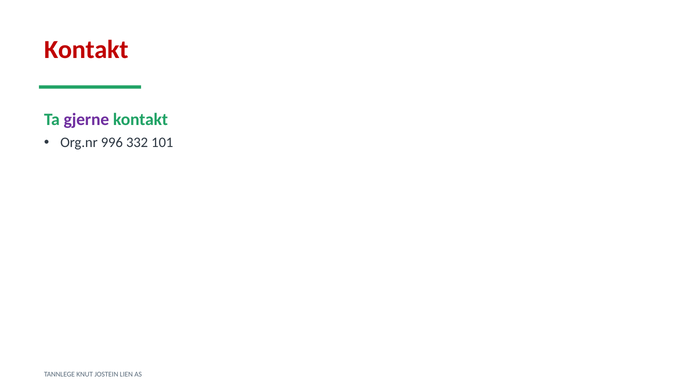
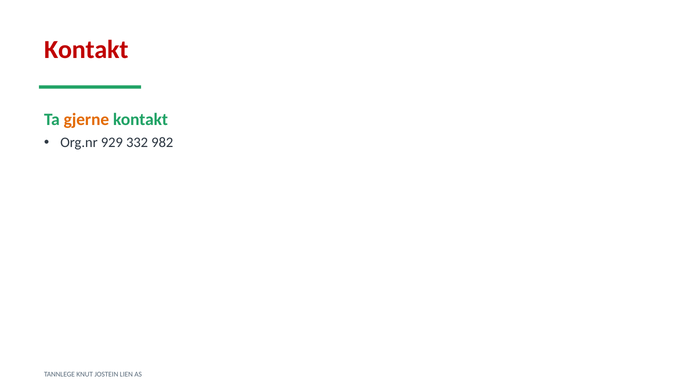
gjerne colour: purple -> orange
996: 996 -> 929
101: 101 -> 982
